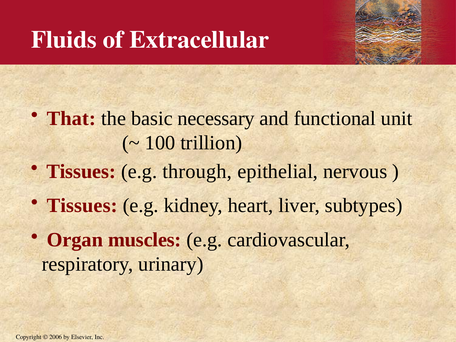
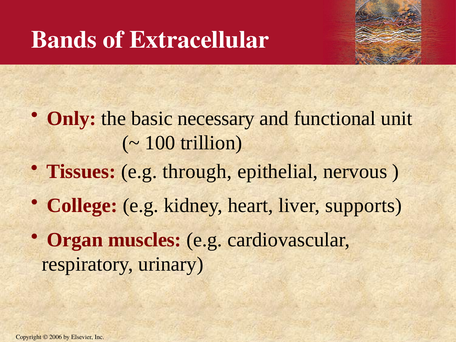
Fluids: Fluids -> Bands
That: That -> Only
Tissues at (82, 206): Tissues -> College
subtypes: subtypes -> supports
